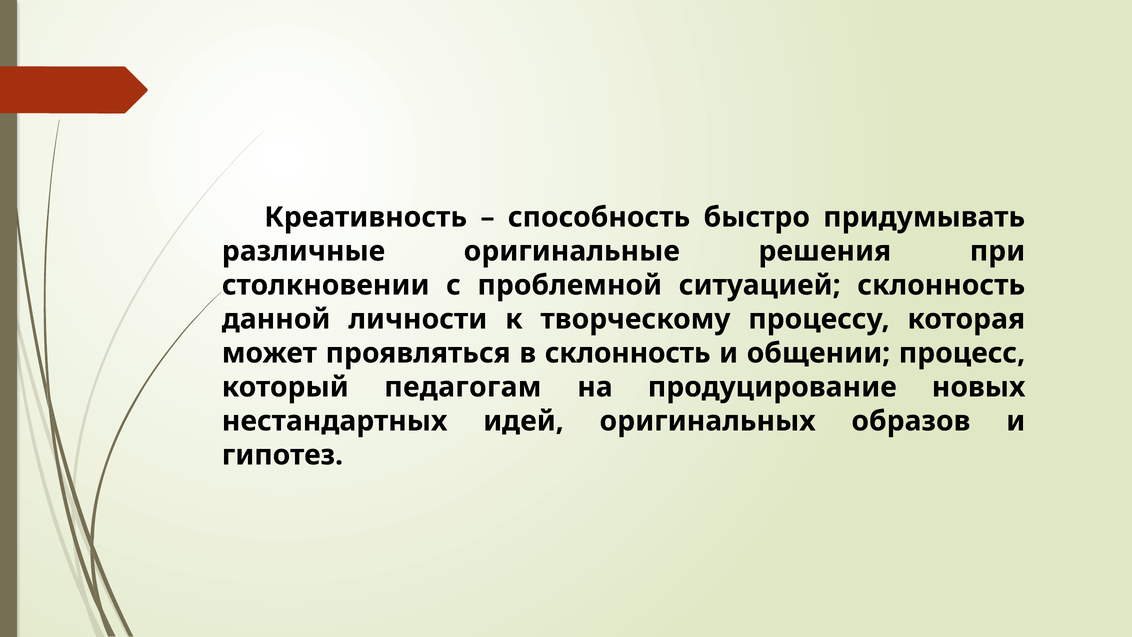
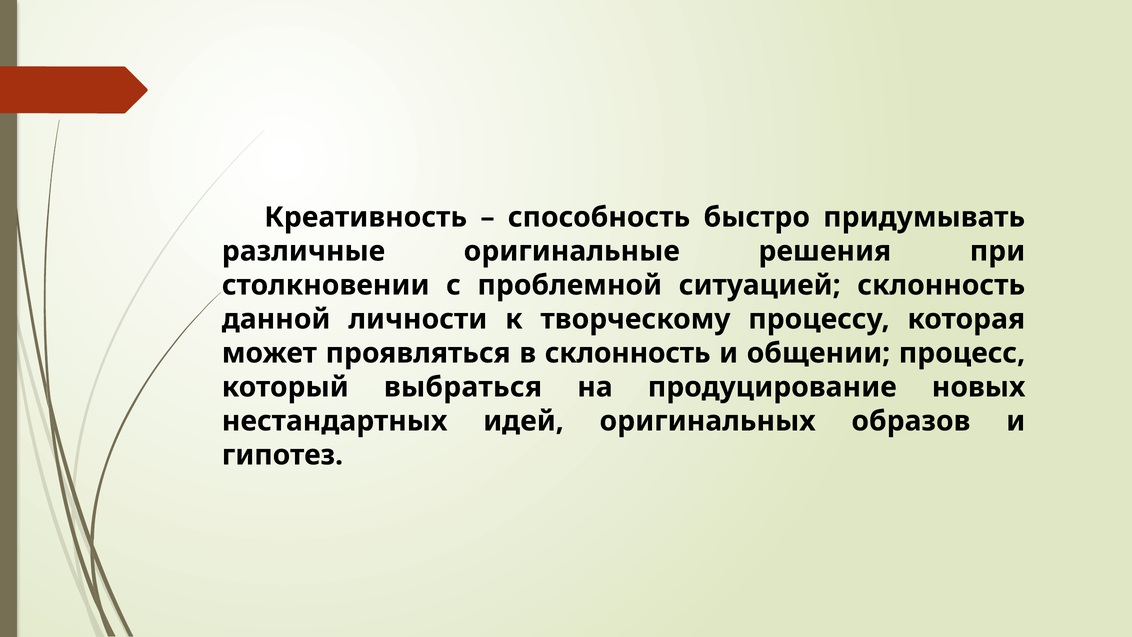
педагогам: педагогам -> выбраться
